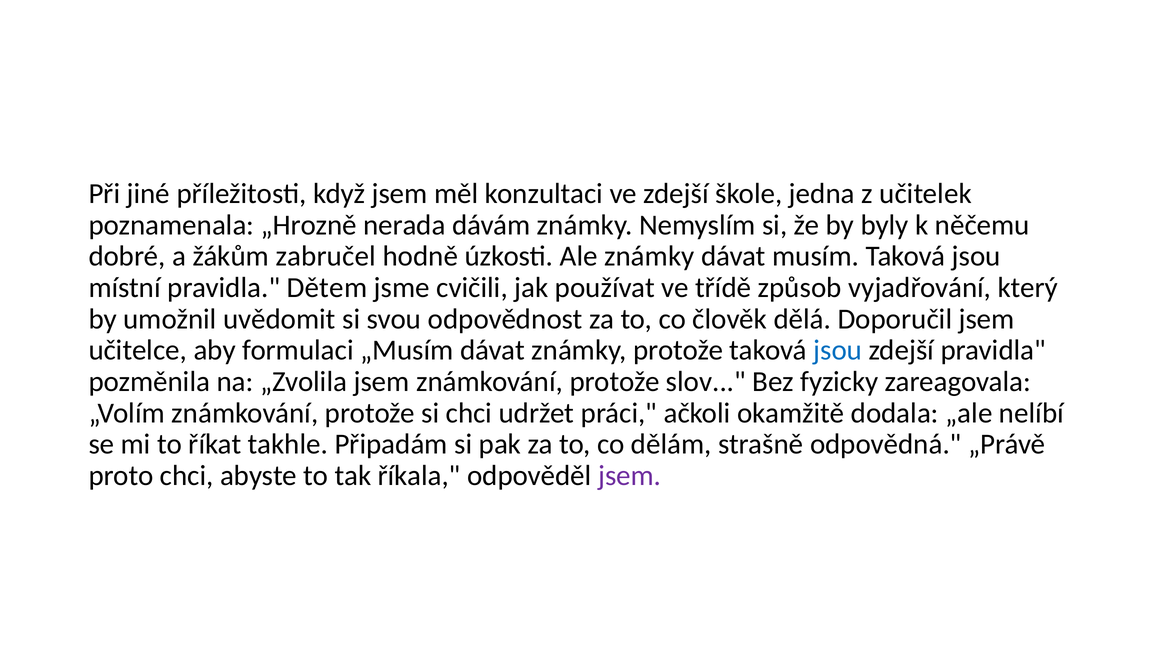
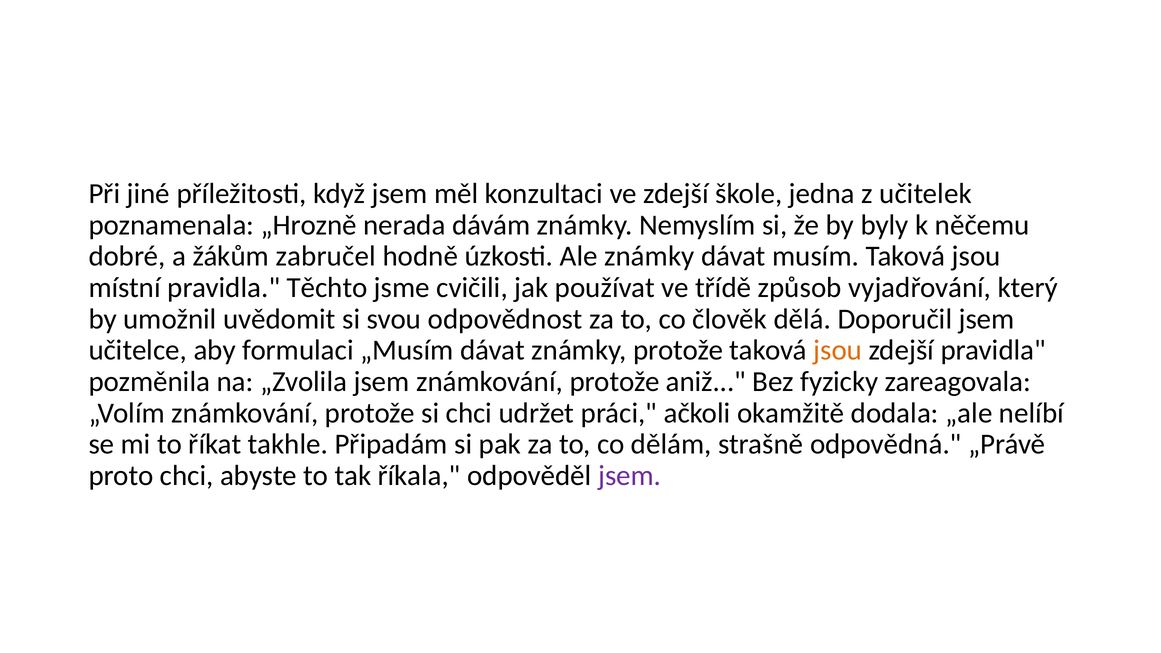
Dětem: Dětem -> Těchto
jsou at (838, 350) colour: blue -> orange
slov: slov -> aniž
